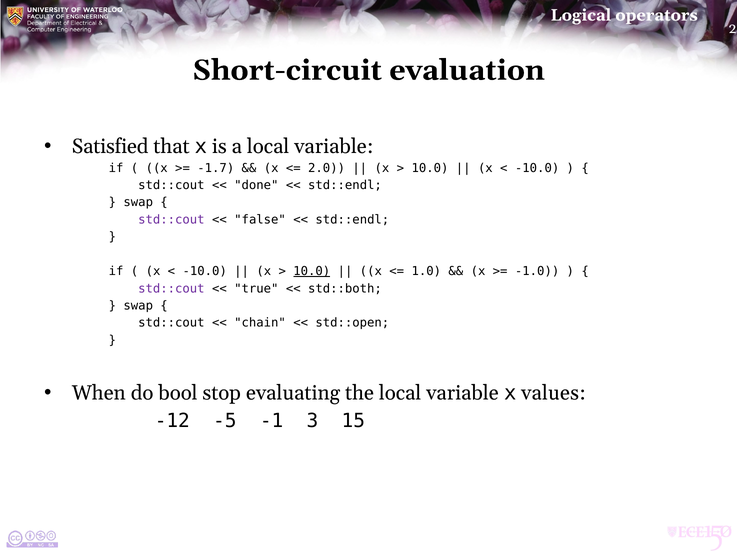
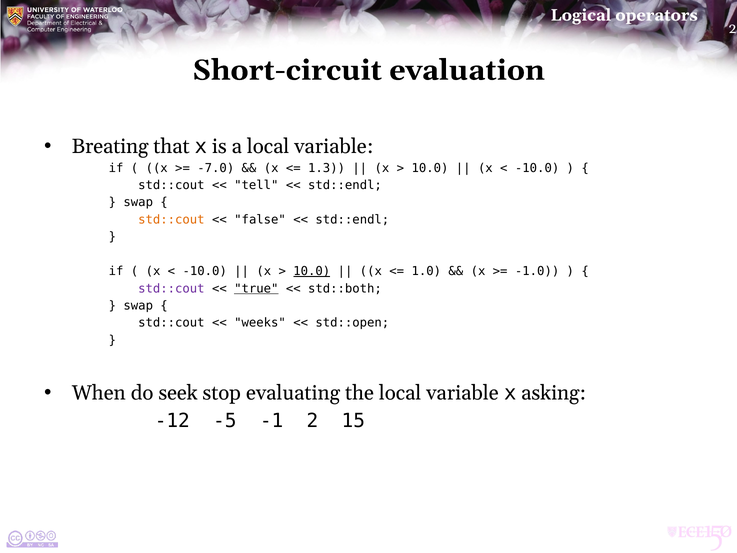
Satisfied: Satisfied -> Breating
-1.7: -1.7 -> -7.0
2.0: 2.0 -> 1.3
done: done -> tell
std::cout at (171, 220) colour: purple -> orange
true underline: none -> present
chain: chain -> weeks
bool: bool -> seek
values: values -> asking
3: 3 -> 2
